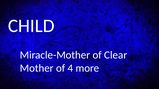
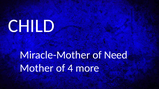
Clear: Clear -> Need
